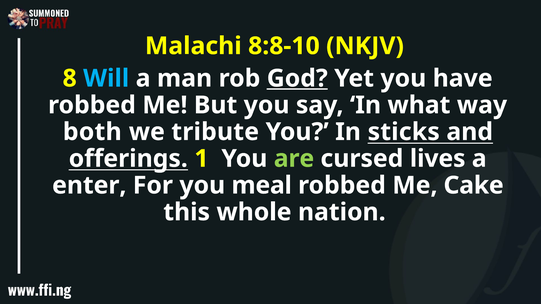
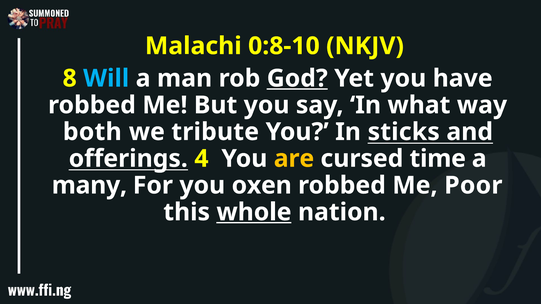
8:8-10: 8:8-10 -> 0:8-10
1: 1 -> 4
are colour: light green -> yellow
lives: lives -> time
enter: enter -> many
meal: meal -> oxen
Cake: Cake -> Poor
whole underline: none -> present
